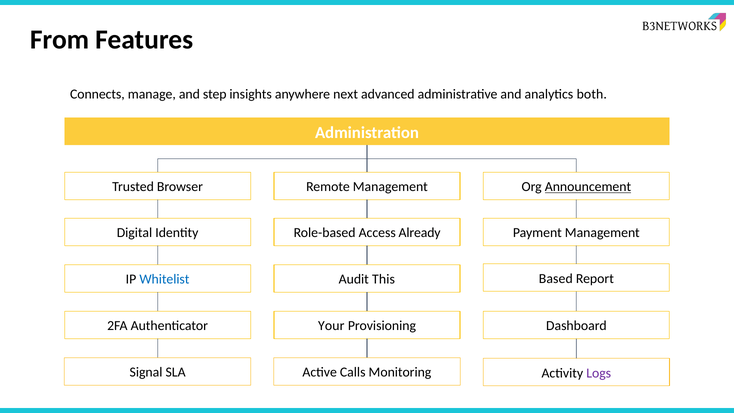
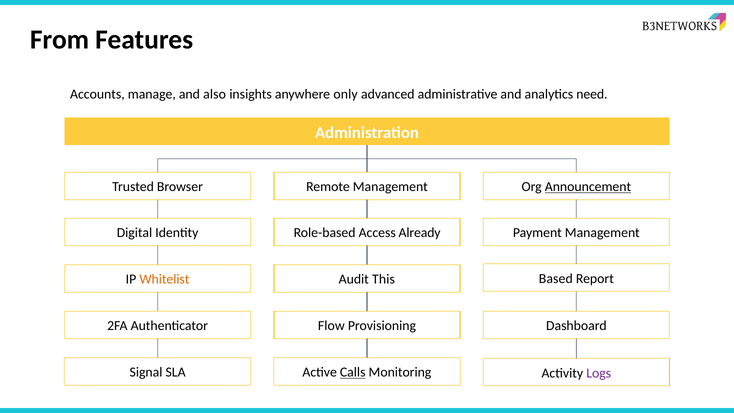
Connects: Connects -> Accounts
step: step -> also
next: next -> only
both: both -> need
Whitelist colour: blue -> orange
Your: Your -> Flow
Calls underline: none -> present
